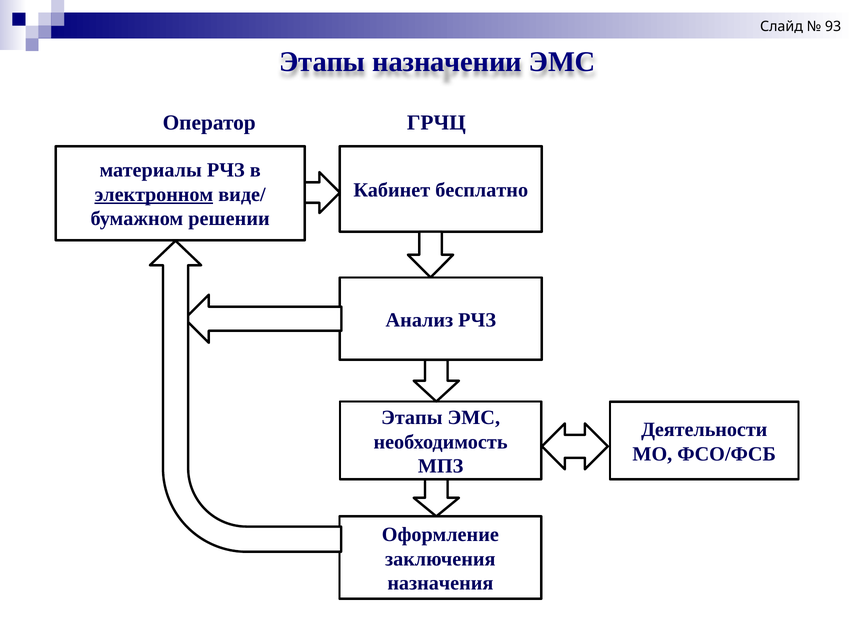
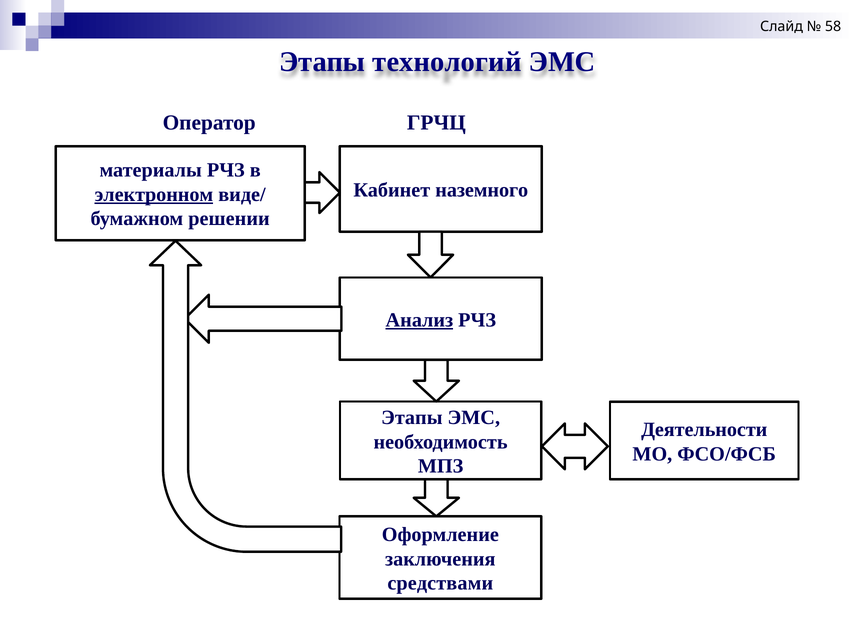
93: 93 -> 58
назначении: назначении -> технологий
бесплатно: бесплатно -> наземного
Анализ underline: none -> present
назначения: назначения -> средствами
